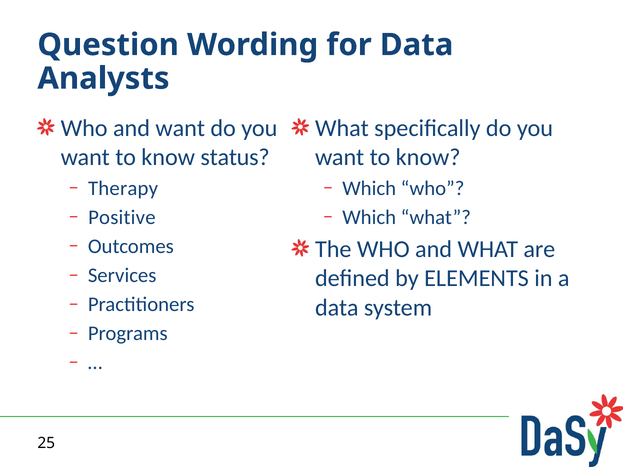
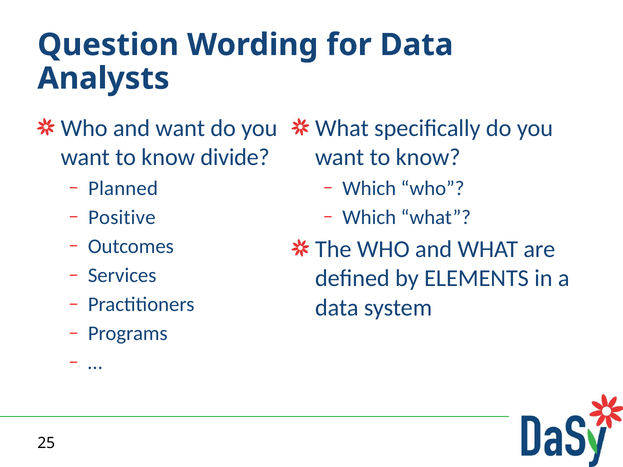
status: status -> divide
Therapy: Therapy -> Planned
